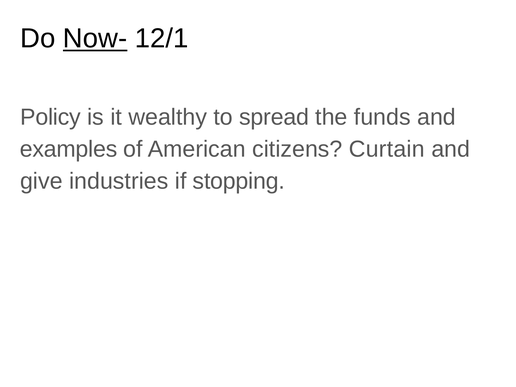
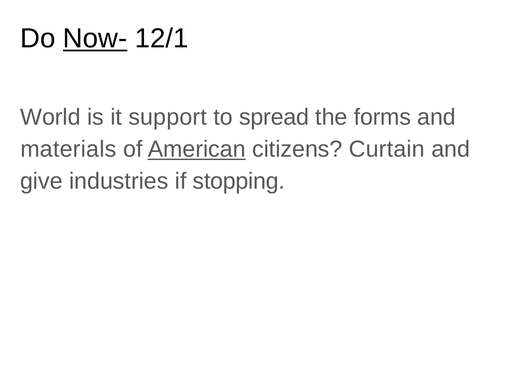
Policy: Policy -> World
wealthy: wealthy -> support
funds: funds -> forms
examples: examples -> materials
American underline: none -> present
